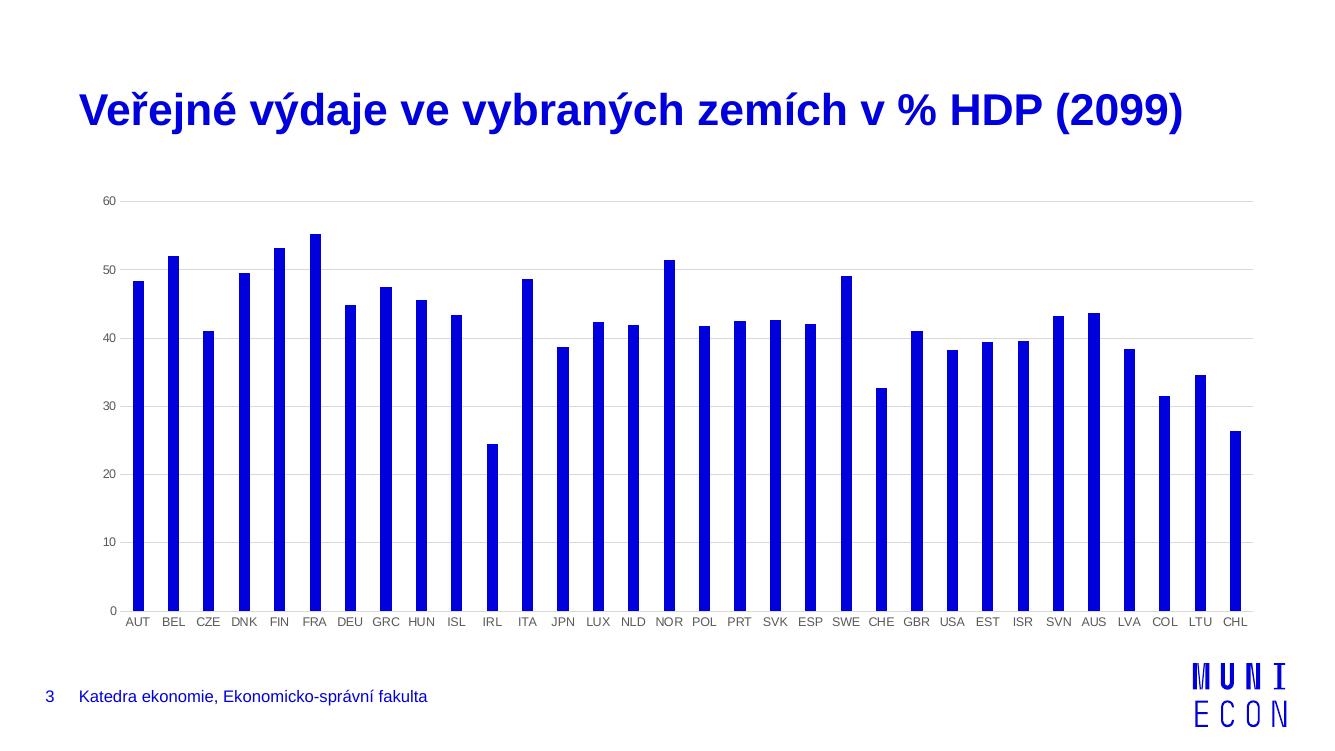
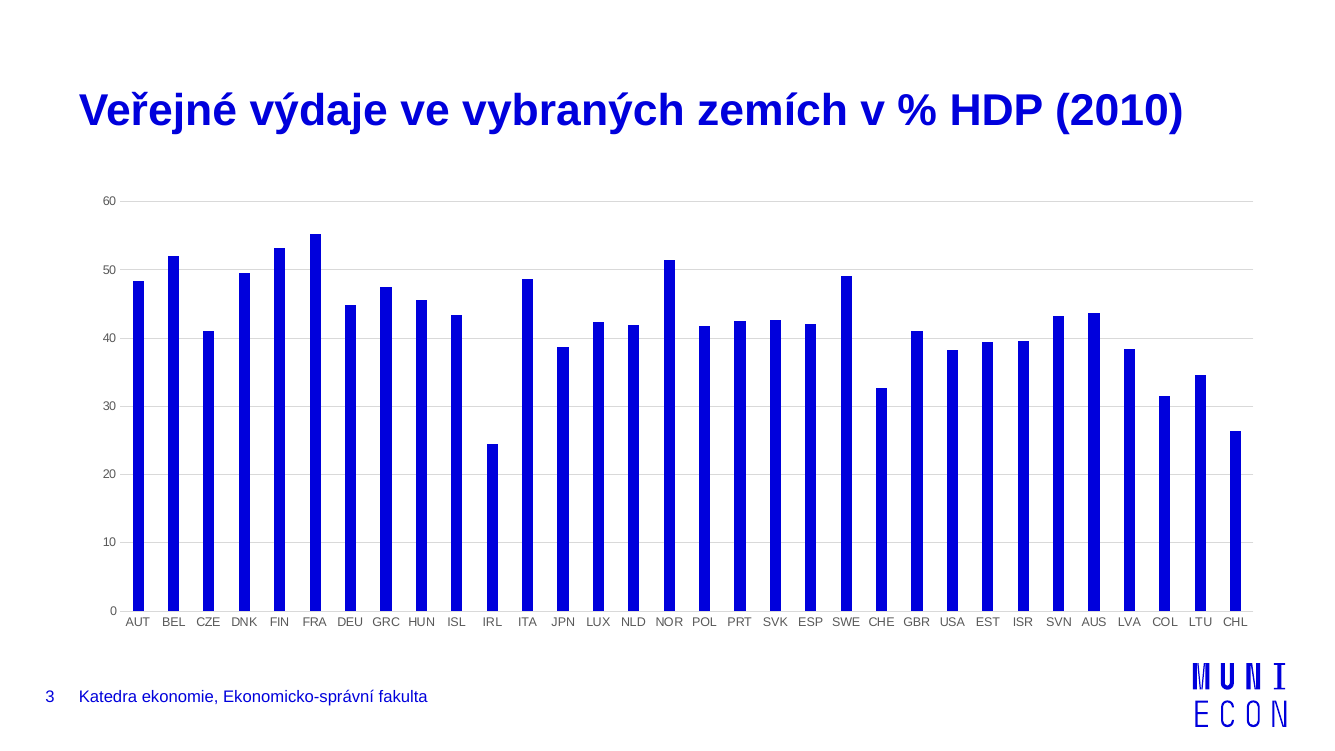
2099: 2099 -> 2010
